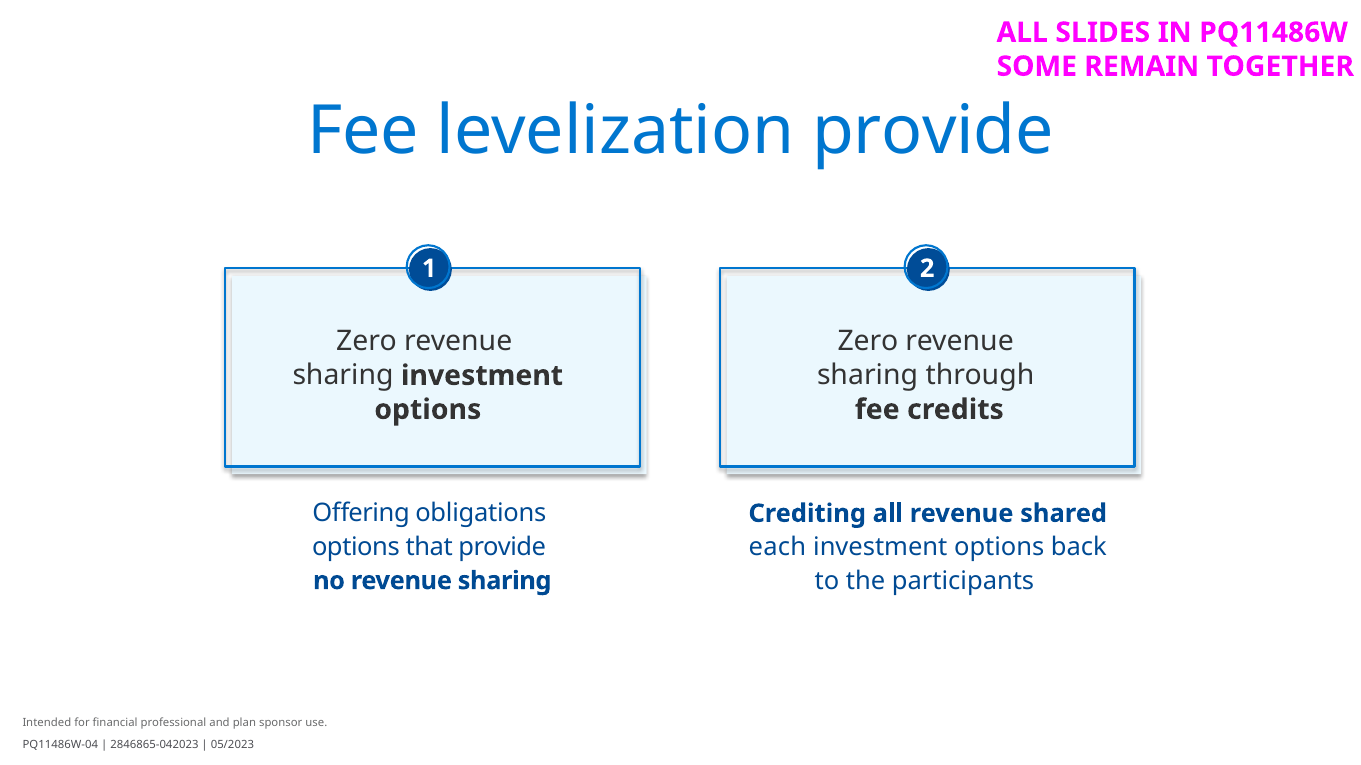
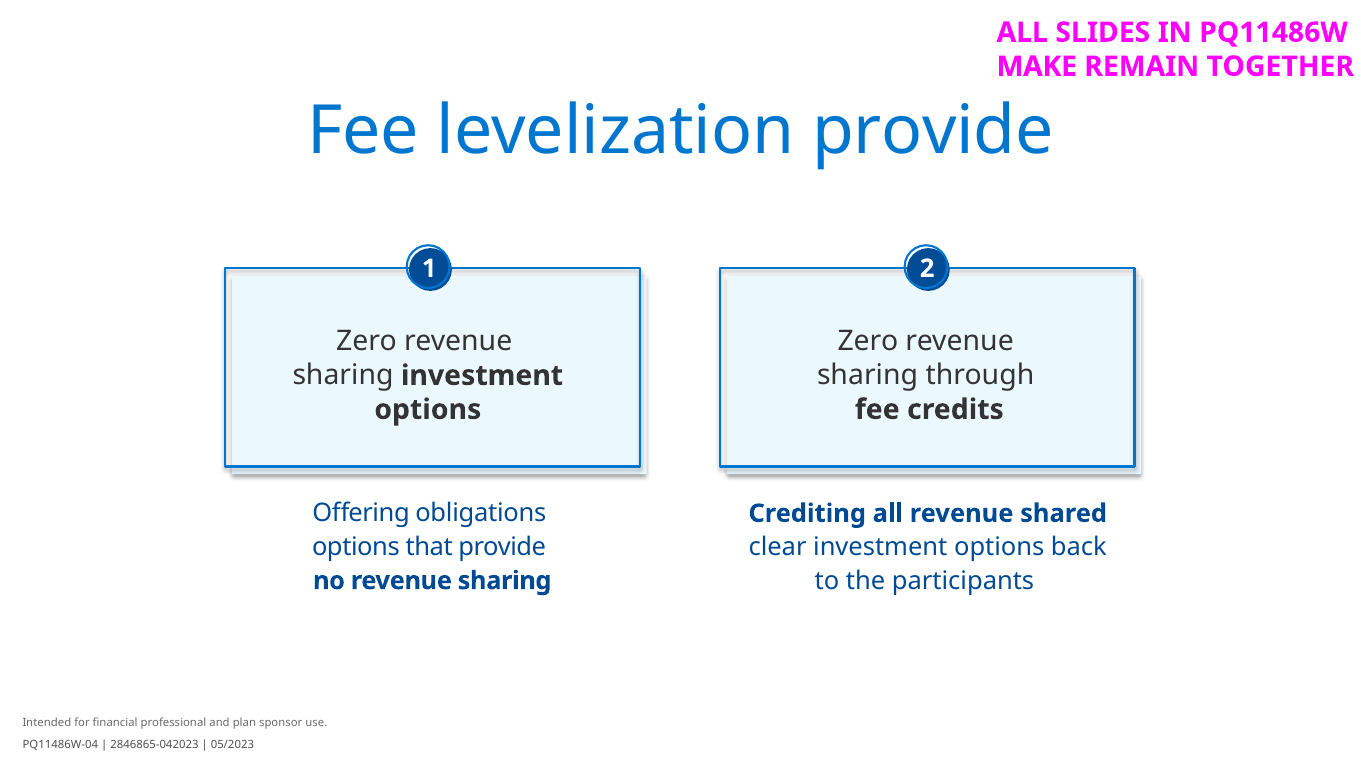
SOME: SOME -> MAKE
each: each -> clear
